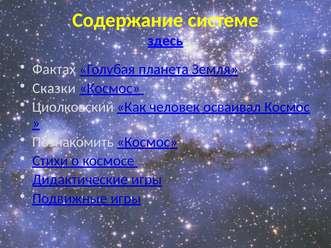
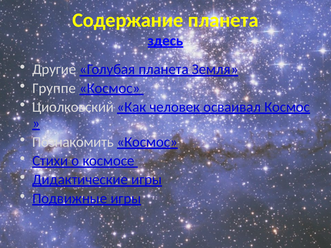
Содержание системе: системе -> планета
Фактах: Фактах -> Другие
Сказки: Сказки -> Группе
